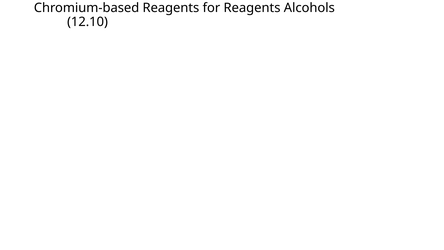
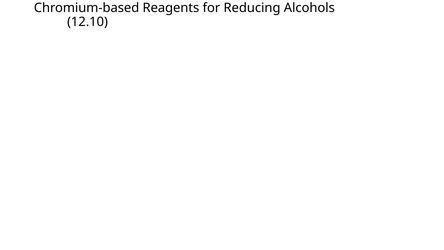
for Reagents: Reagents -> Reducing
